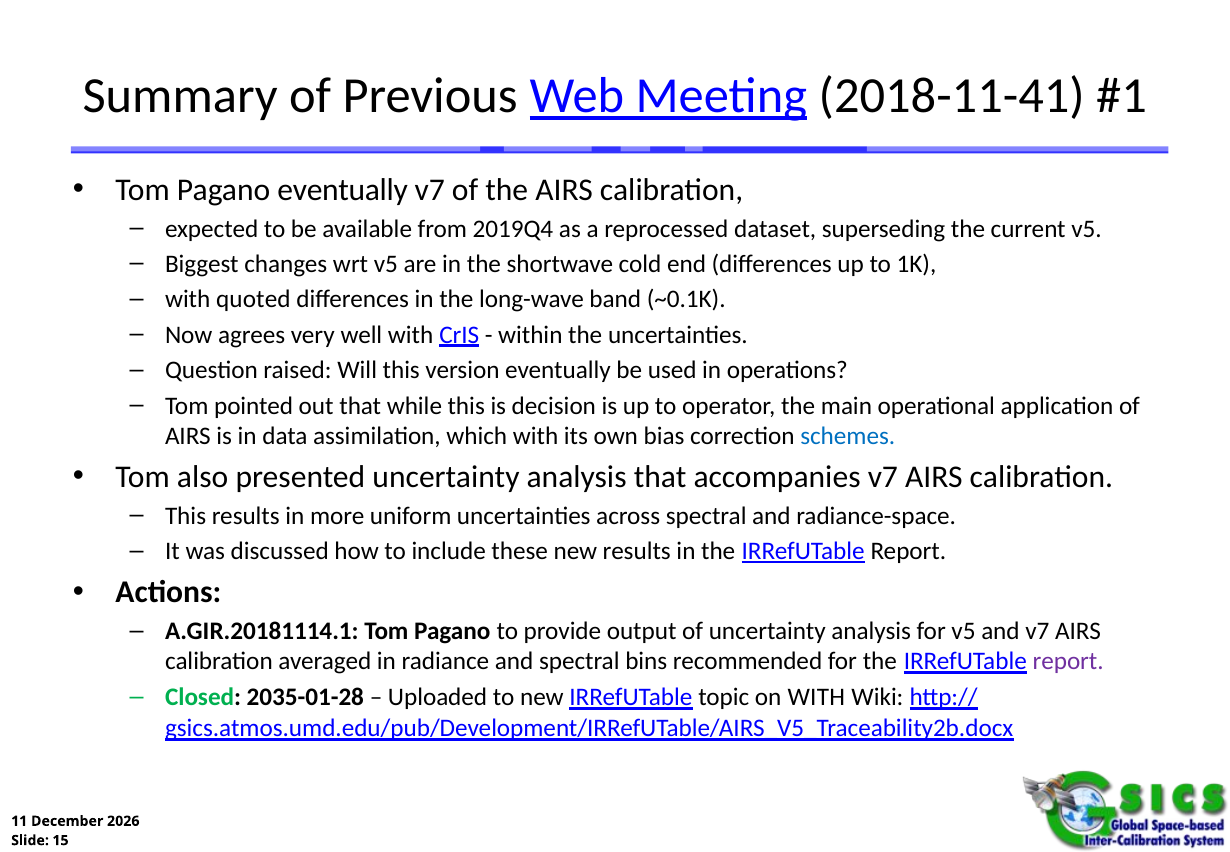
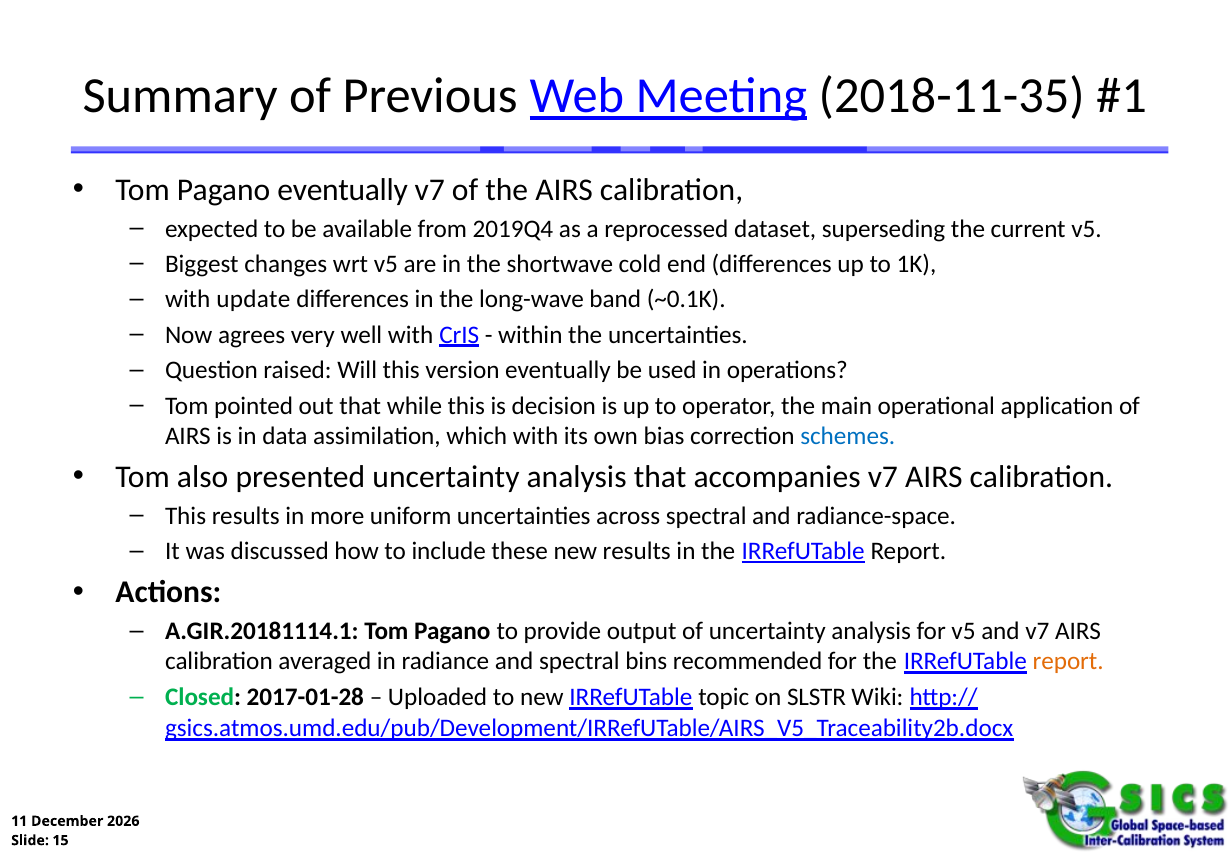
2018-11-41: 2018-11-41 -> 2018-11-35
quoted: quoted -> update
report at (1068, 661) colour: purple -> orange
2035-01-28: 2035-01-28 -> 2017-01-28
on WITH: WITH -> SLSTR
